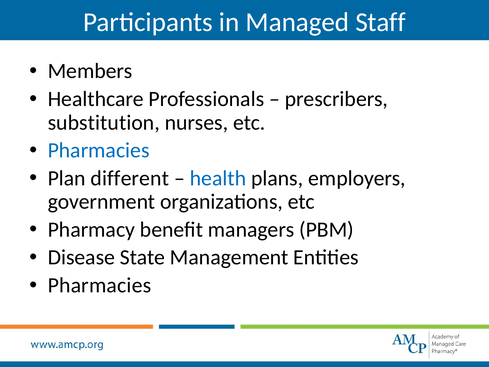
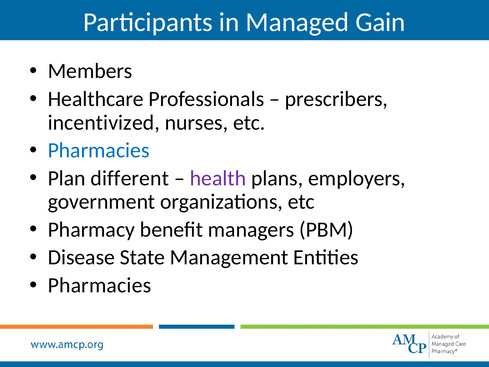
Staff: Staff -> Gain
substitution: substitution -> incentivized
health colour: blue -> purple
